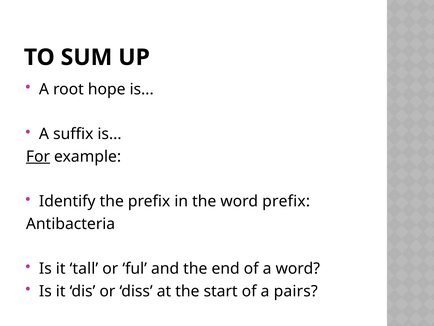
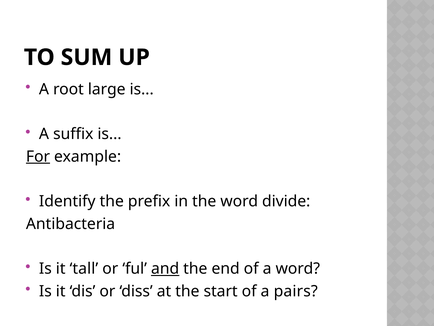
hope: hope -> large
word prefix: prefix -> divide
and underline: none -> present
